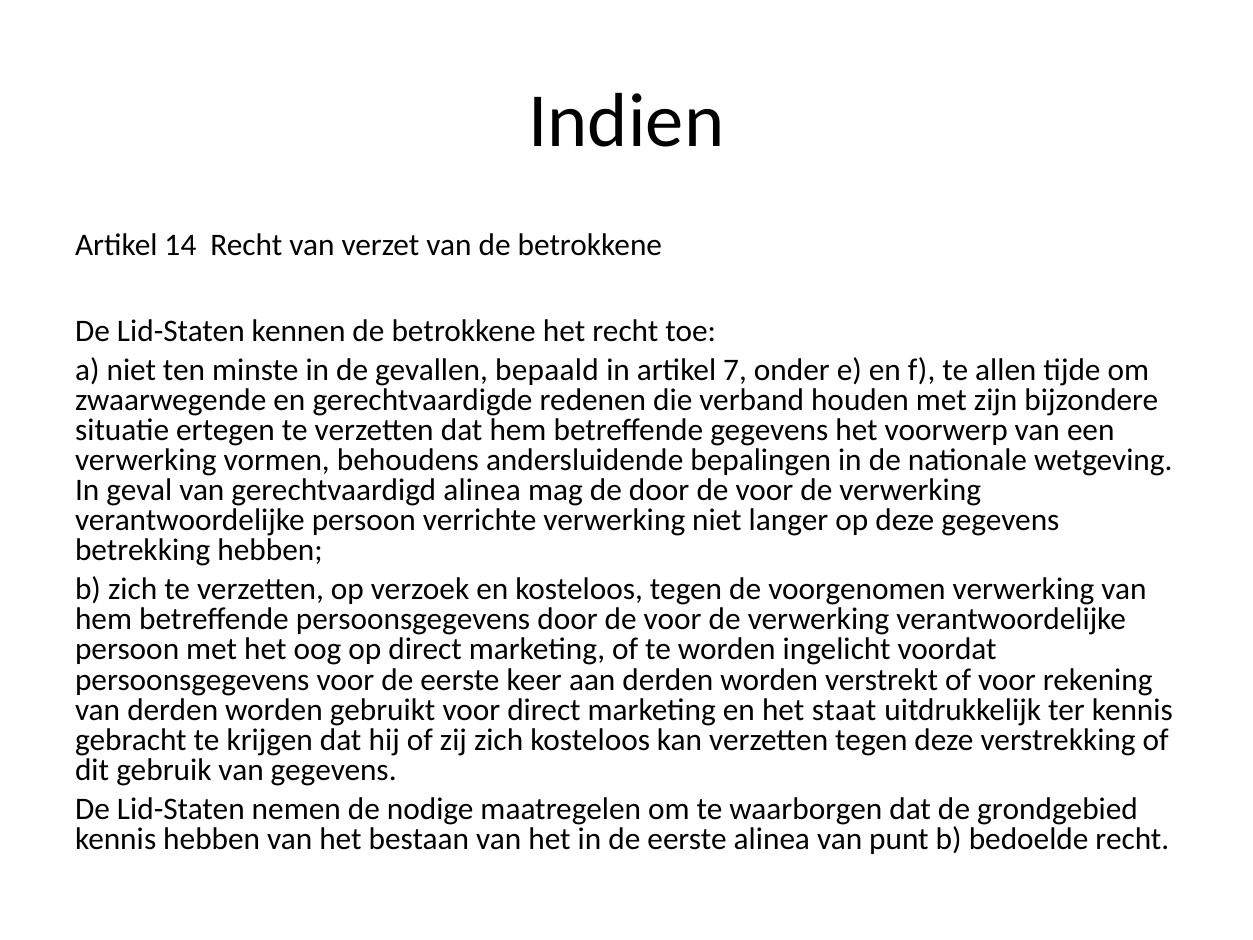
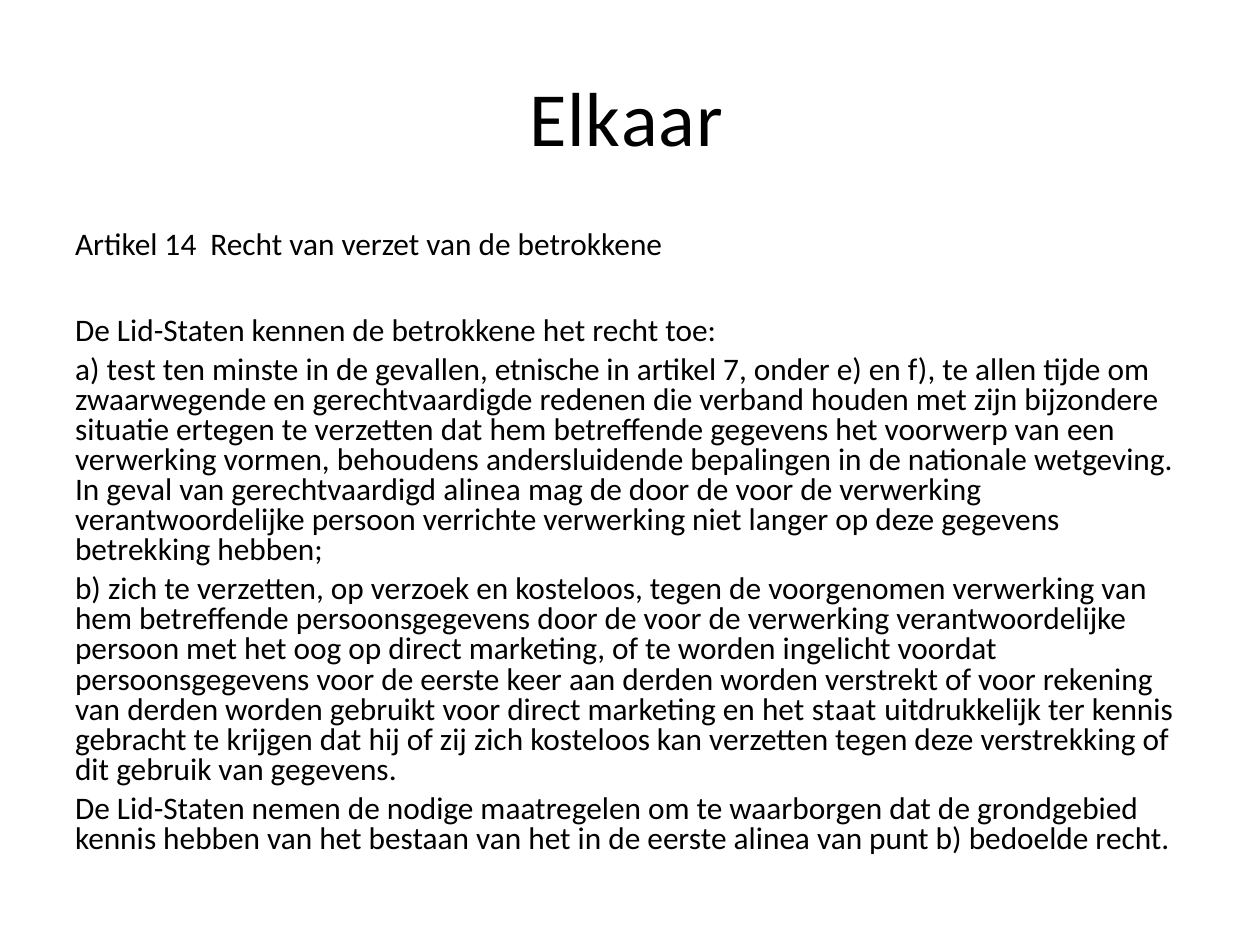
Indien: Indien -> Elkaar
a niet: niet -> test
bepaald: bepaald -> etnische
